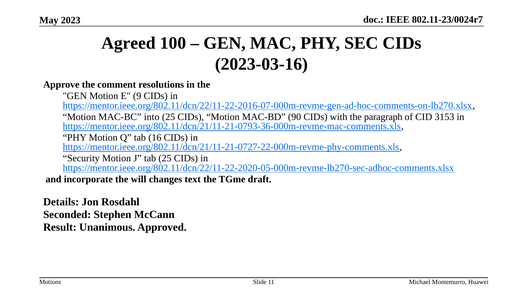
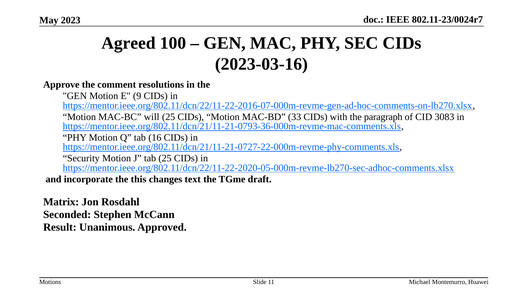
into: into -> will
90: 90 -> 33
3153: 3153 -> 3083
will: will -> this
Details: Details -> Matrix
